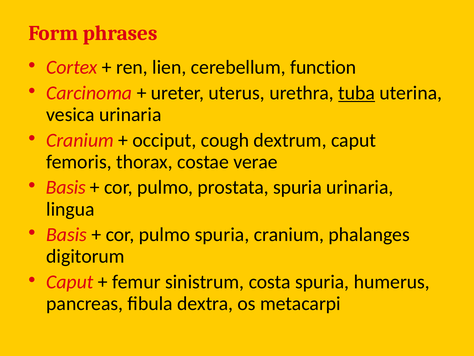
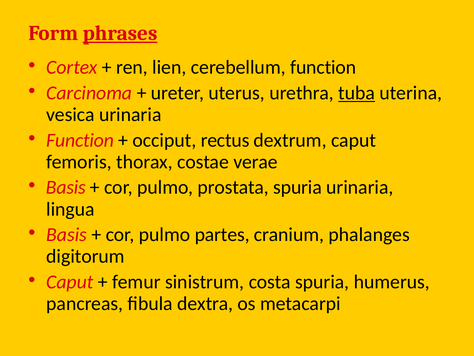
phrases underline: none -> present
Cranium at (80, 140): Cranium -> Function
cough: cough -> rectus
pulmo spuria: spuria -> partes
